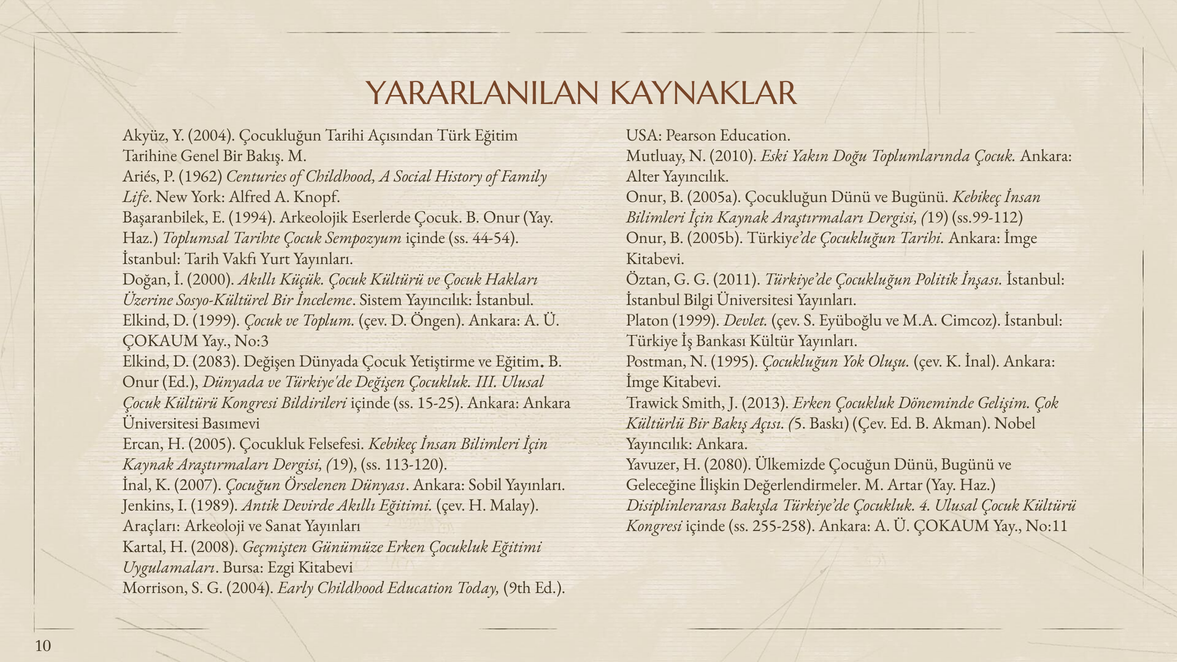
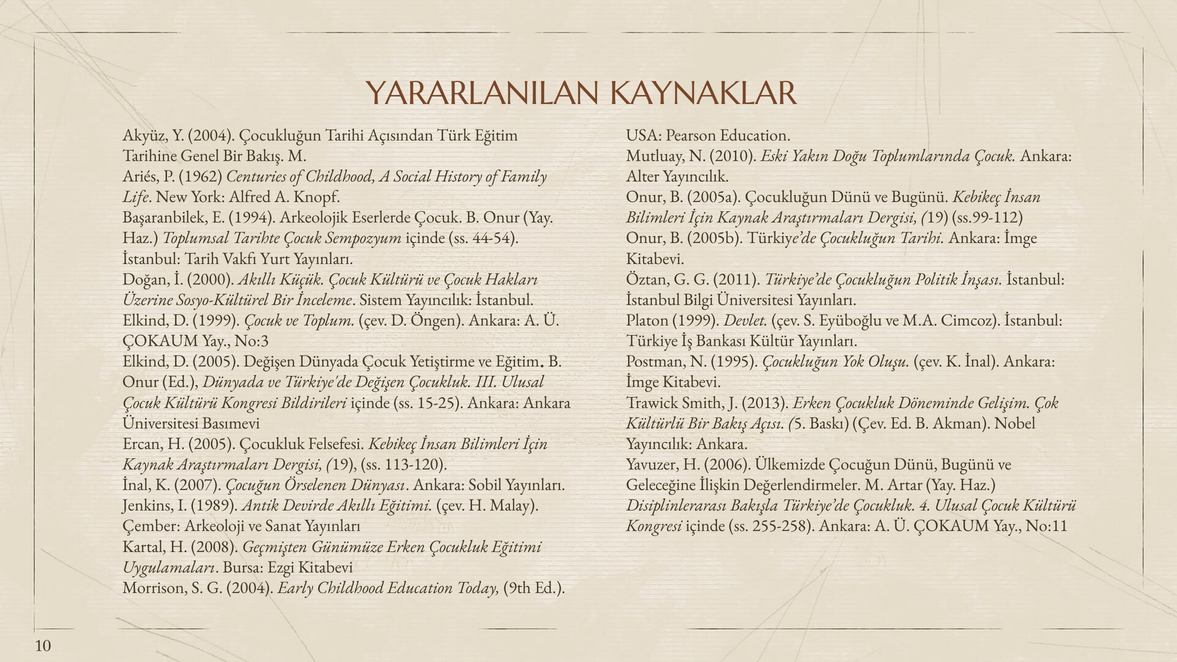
D 2083: 2083 -> 2005
2080: 2080 -> 2006
Araçları: Araçları -> Çember
